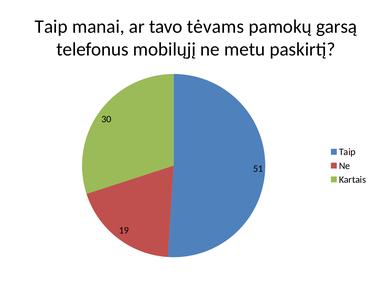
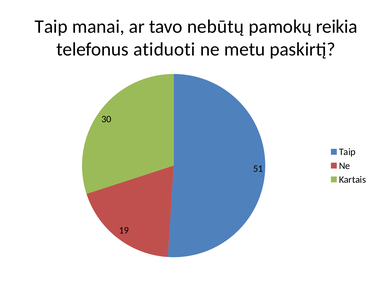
tėvams: tėvams -> nebūtų
garsą: garsą -> reikia
mobilųjį: mobilųjį -> atiduoti
